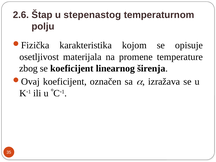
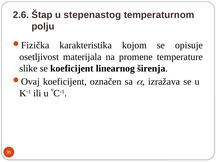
zbog: zbog -> slike
